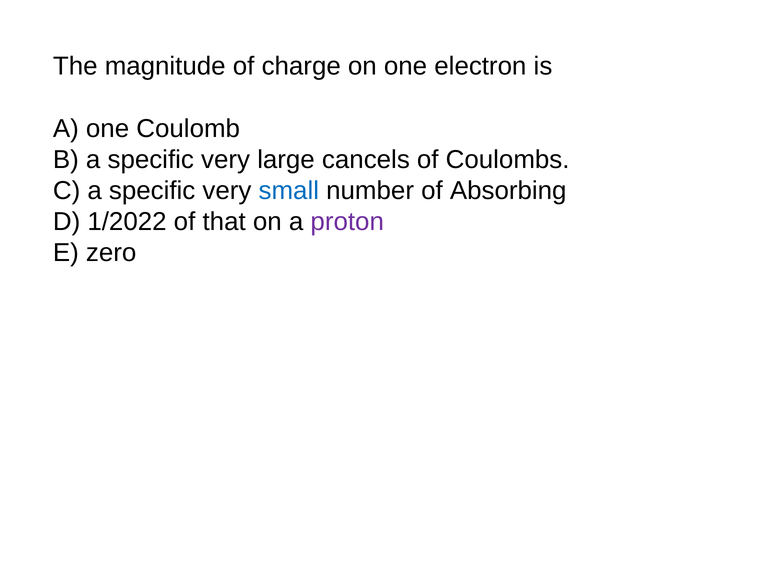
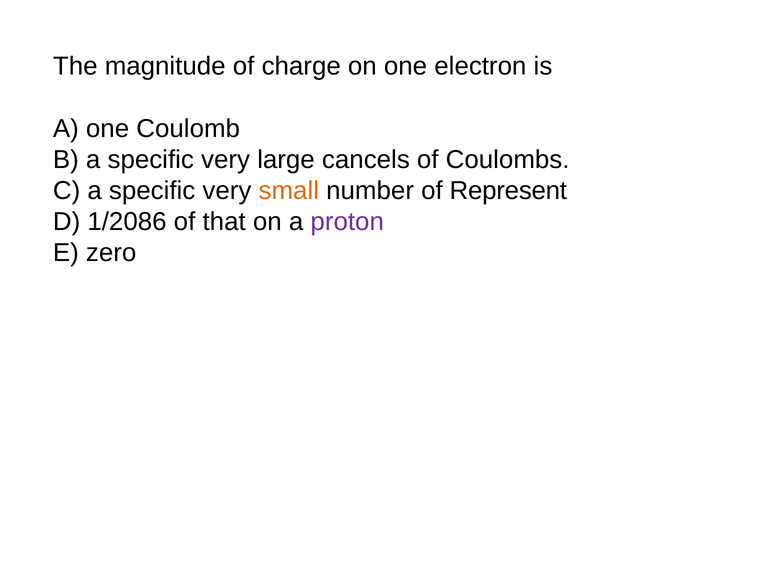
small colour: blue -> orange
Absorbing: Absorbing -> Represent
1/2022: 1/2022 -> 1/2086
